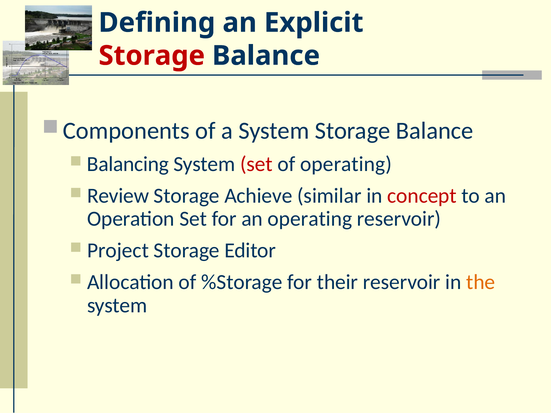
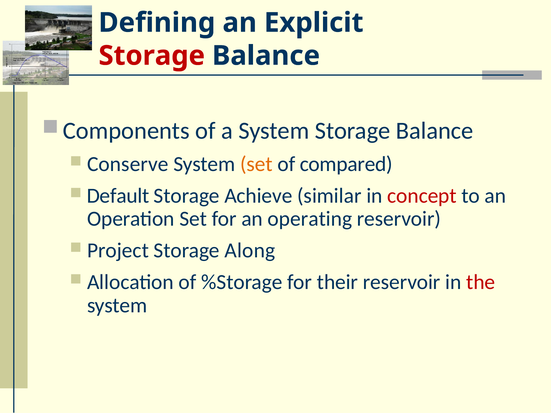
Balancing: Balancing -> Conserve
set at (256, 164) colour: red -> orange
of operating: operating -> compared
Review: Review -> Default
Editor: Editor -> Along
the colour: orange -> red
